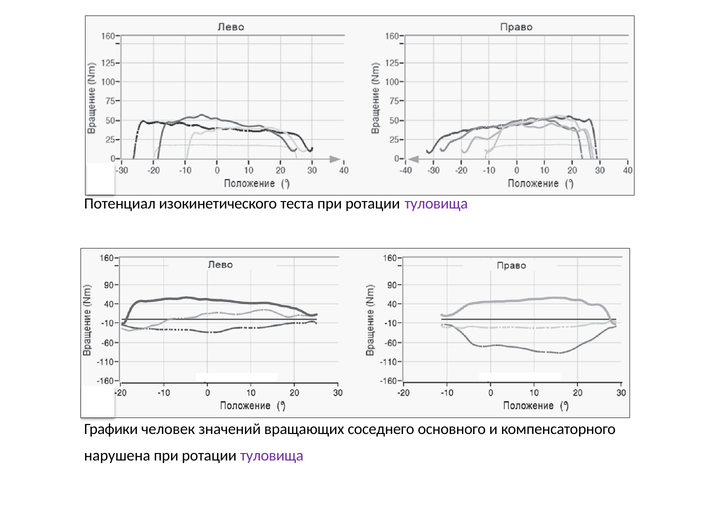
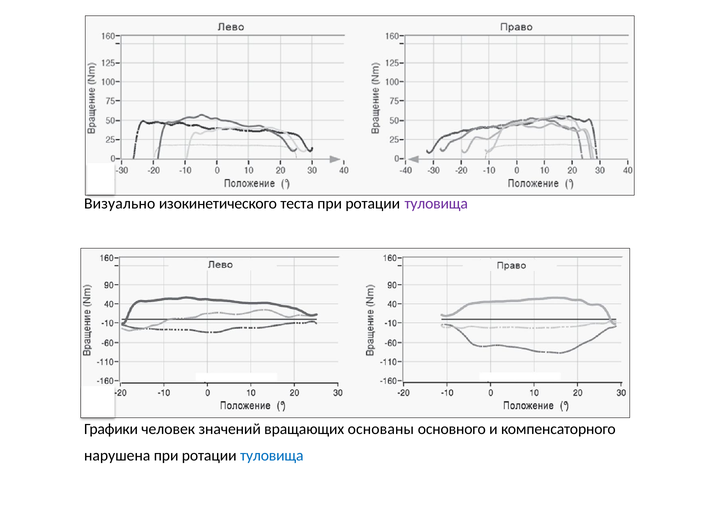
Потенциал: Потенциал -> Визуально
соседнего: соседнего -> основаны
туловища at (272, 456) colour: purple -> blue
